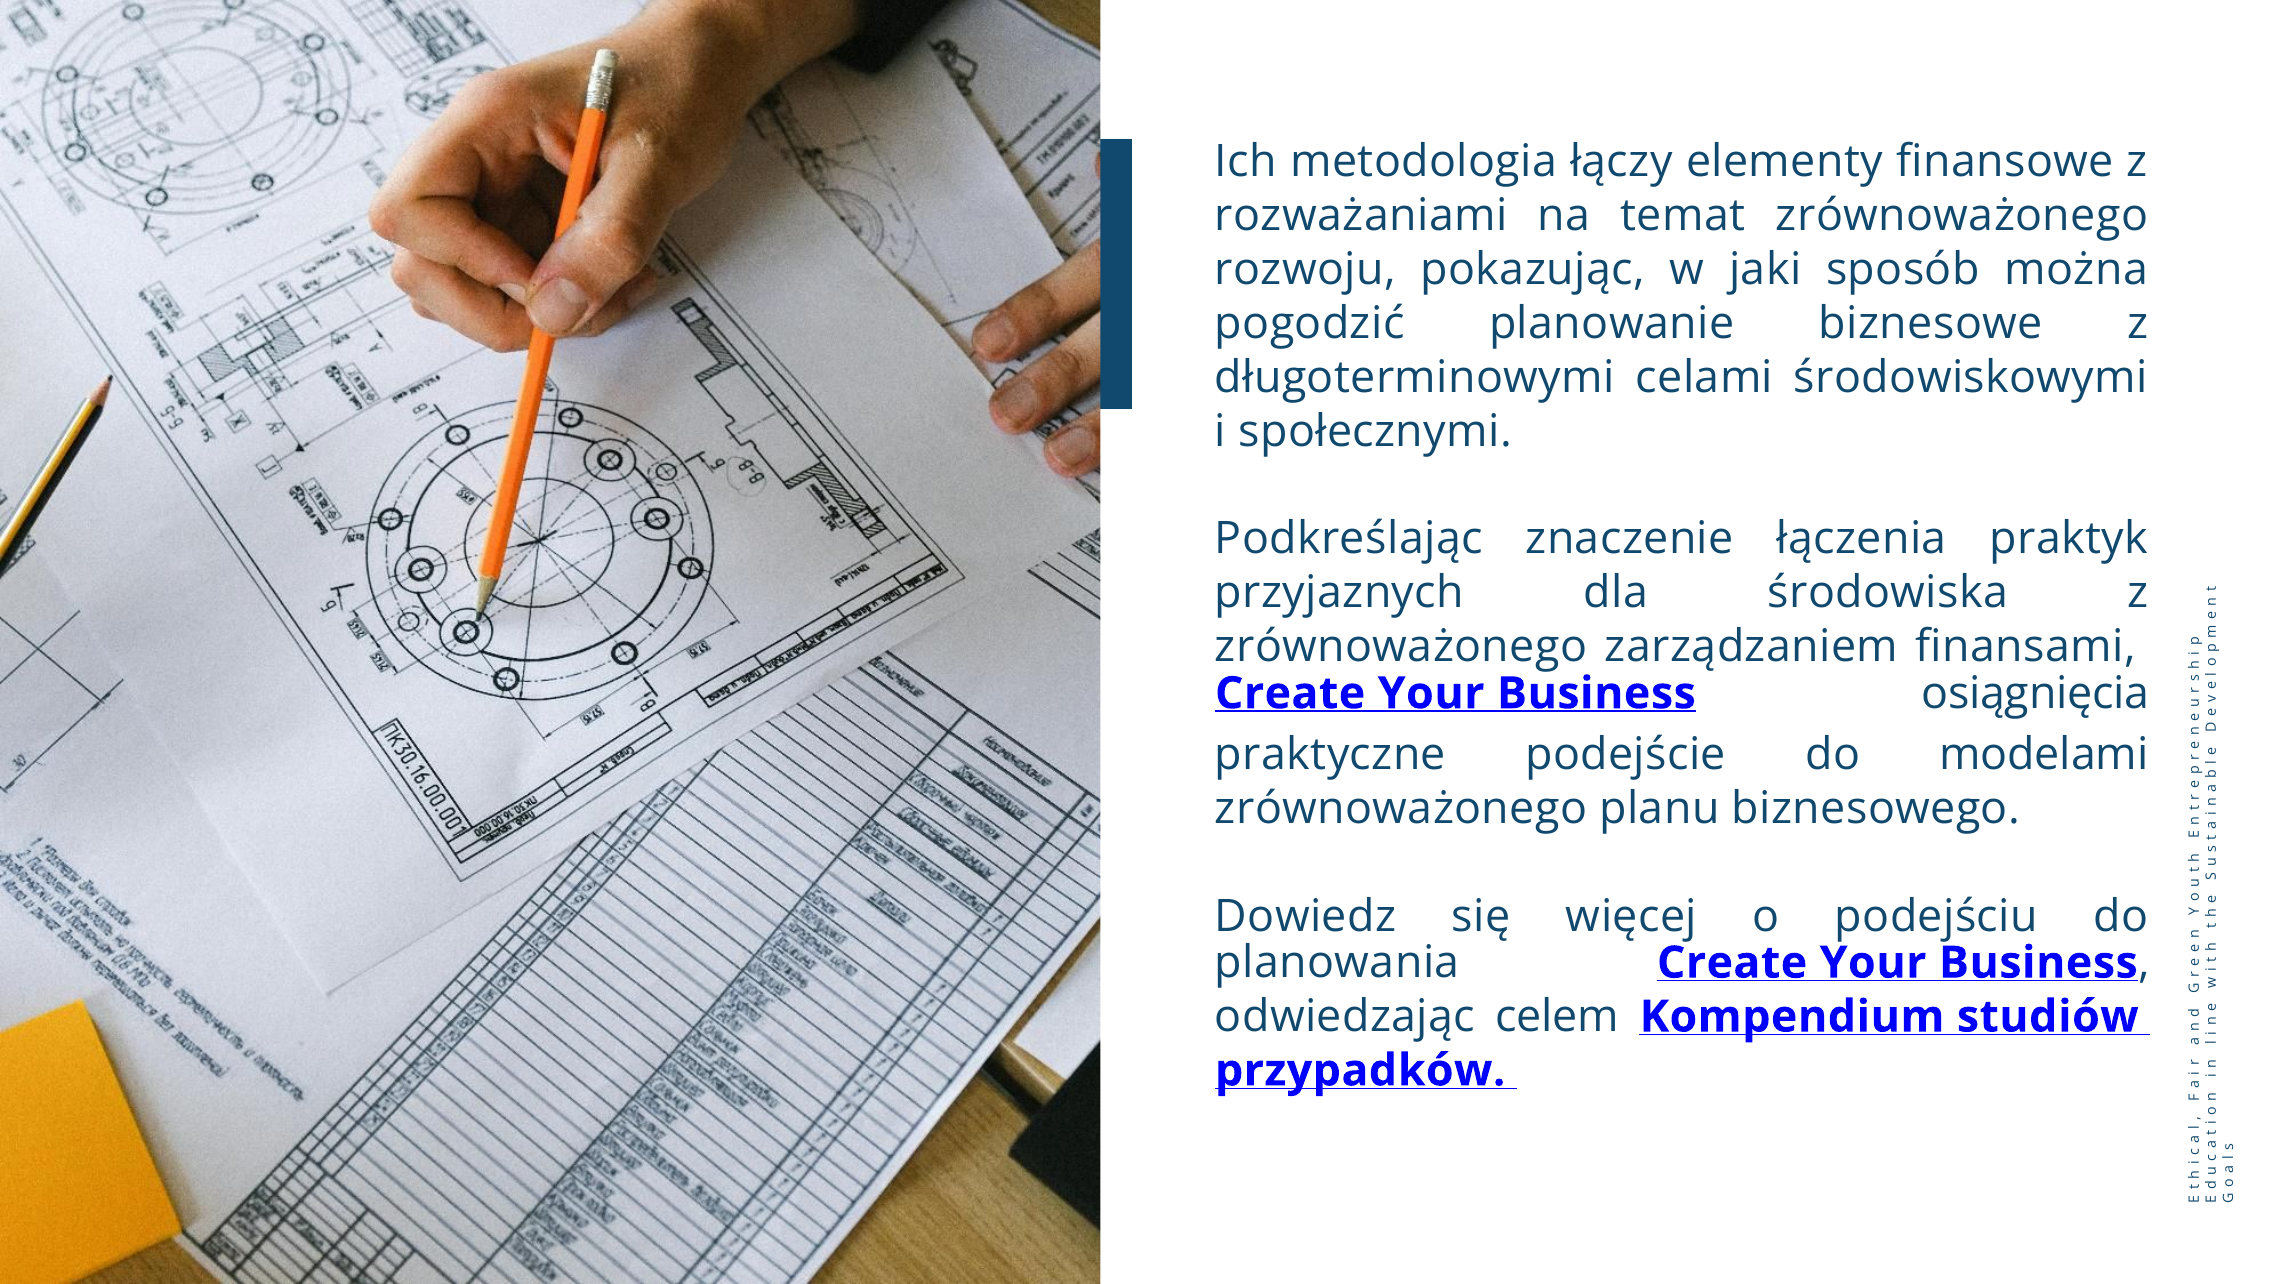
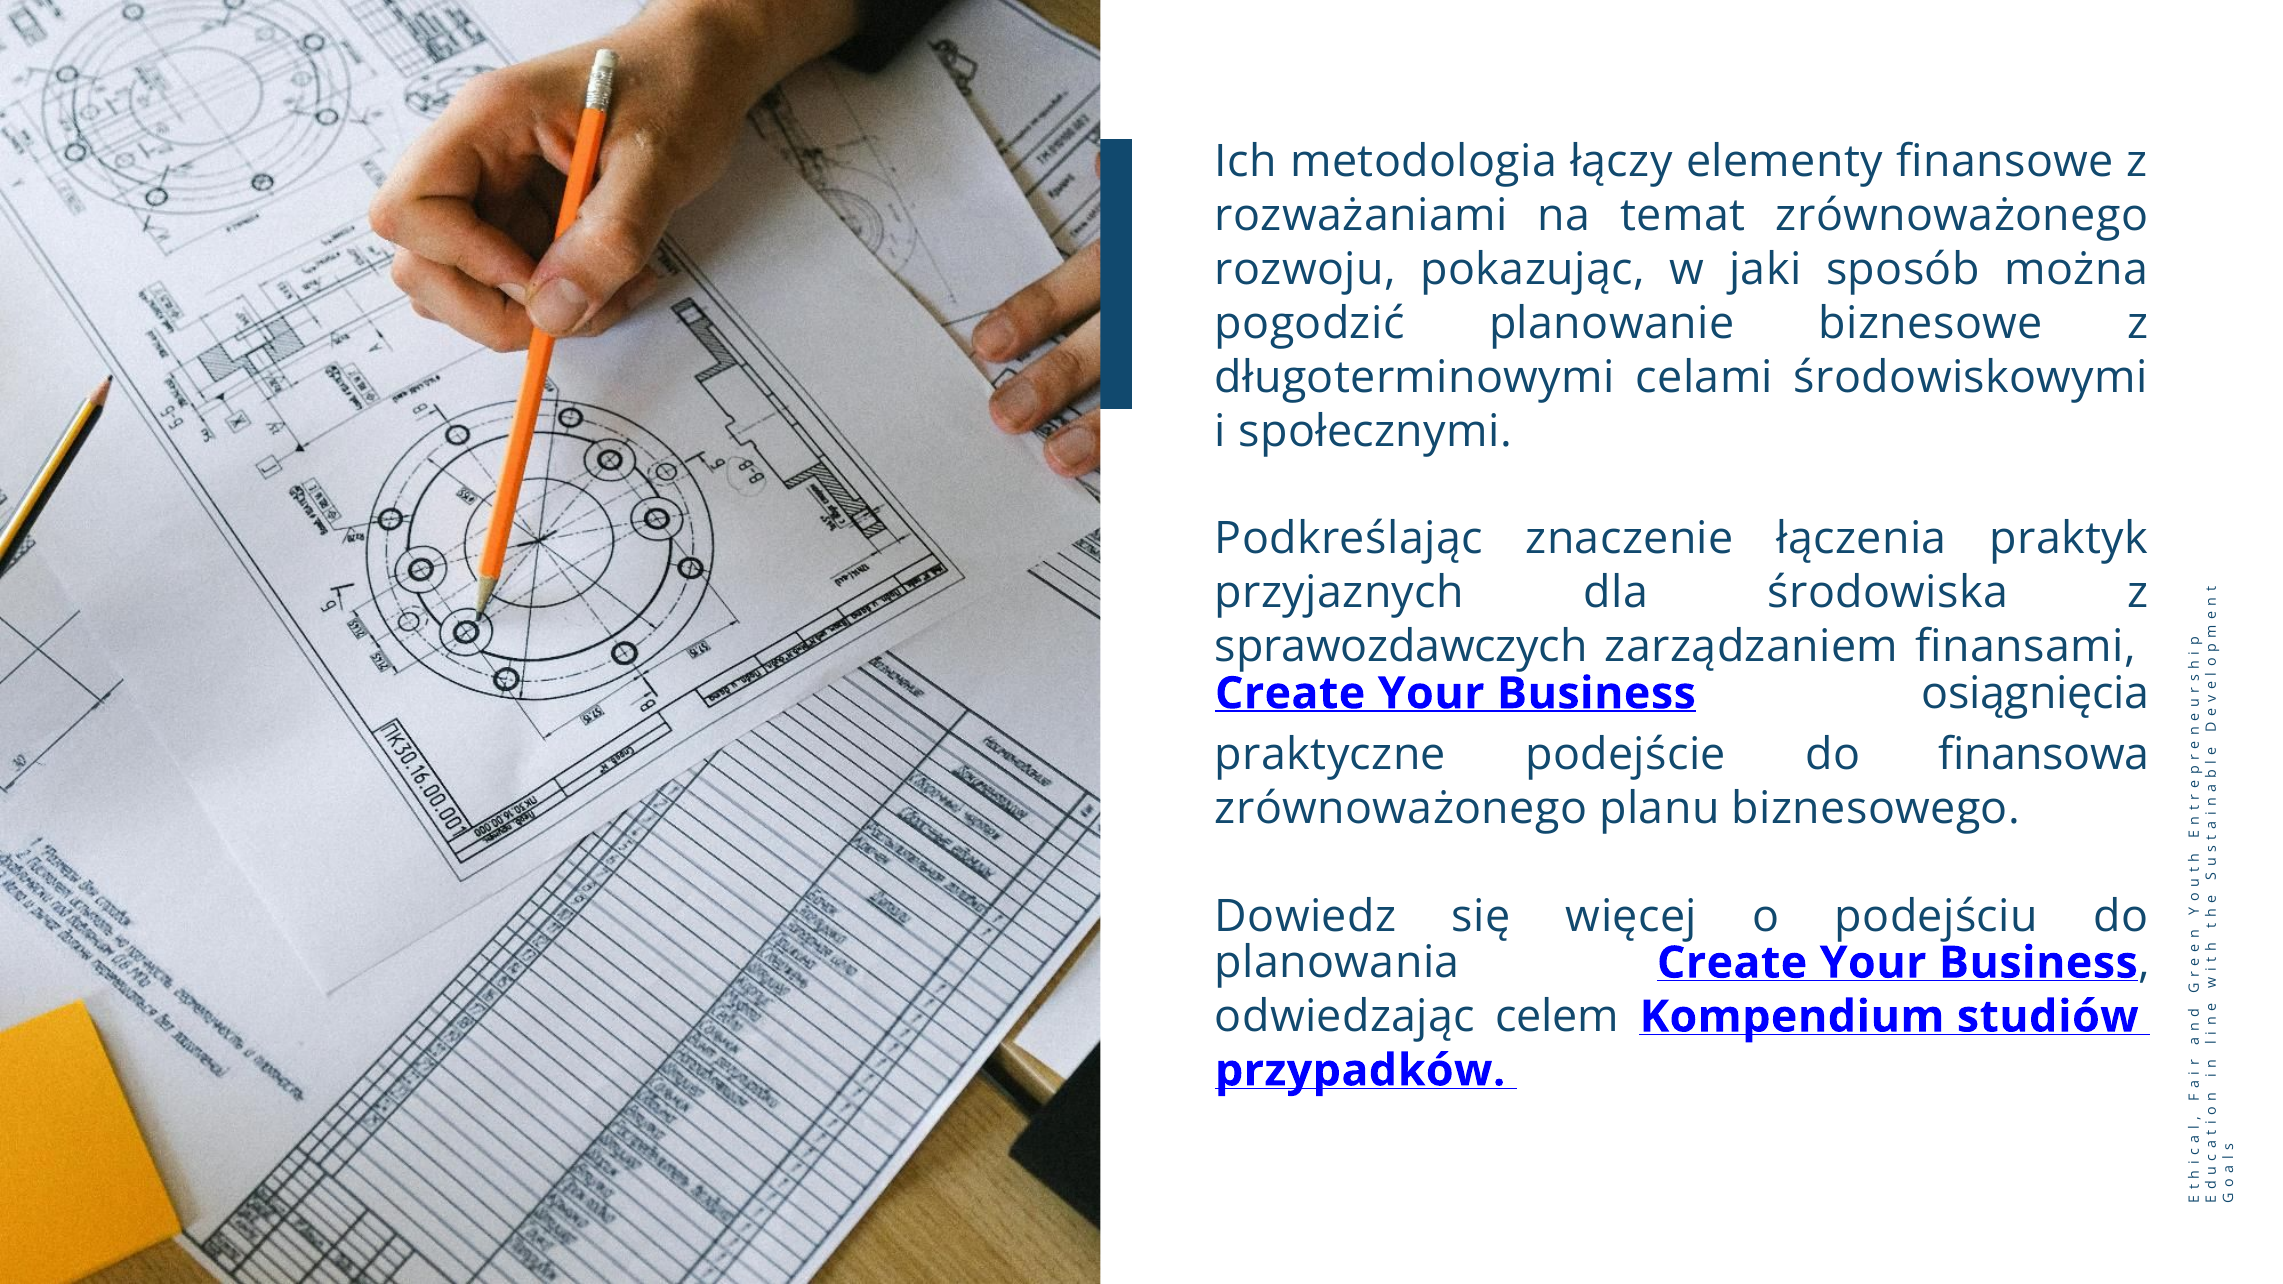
zrównoważonego at (1401, 647): zrównoważonego -> sprawozdawczych
modelami: modelami -> finansowa
